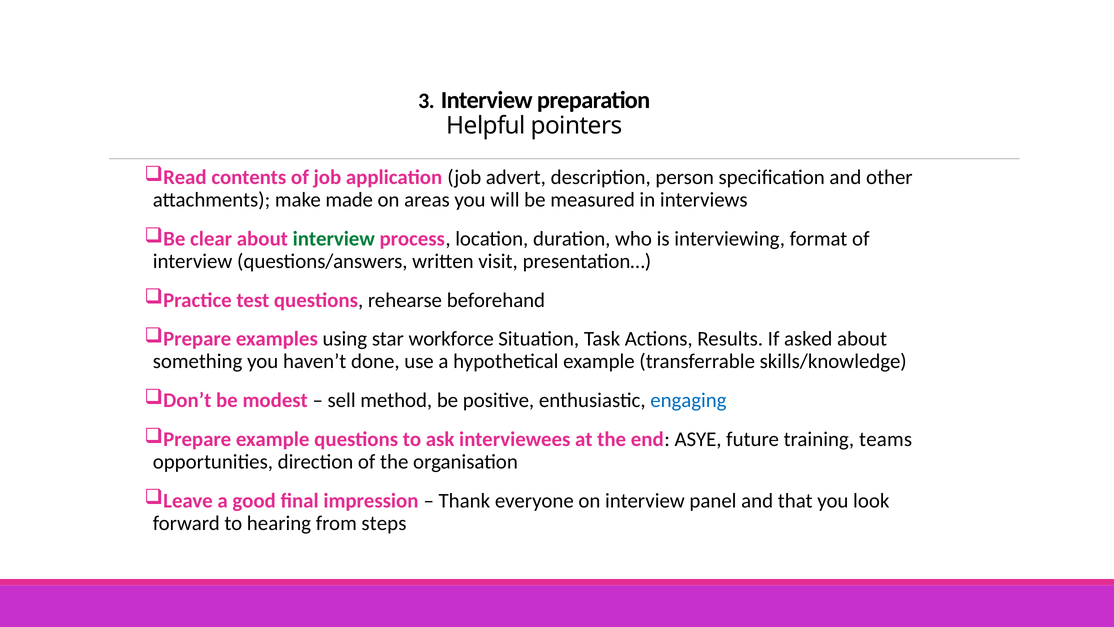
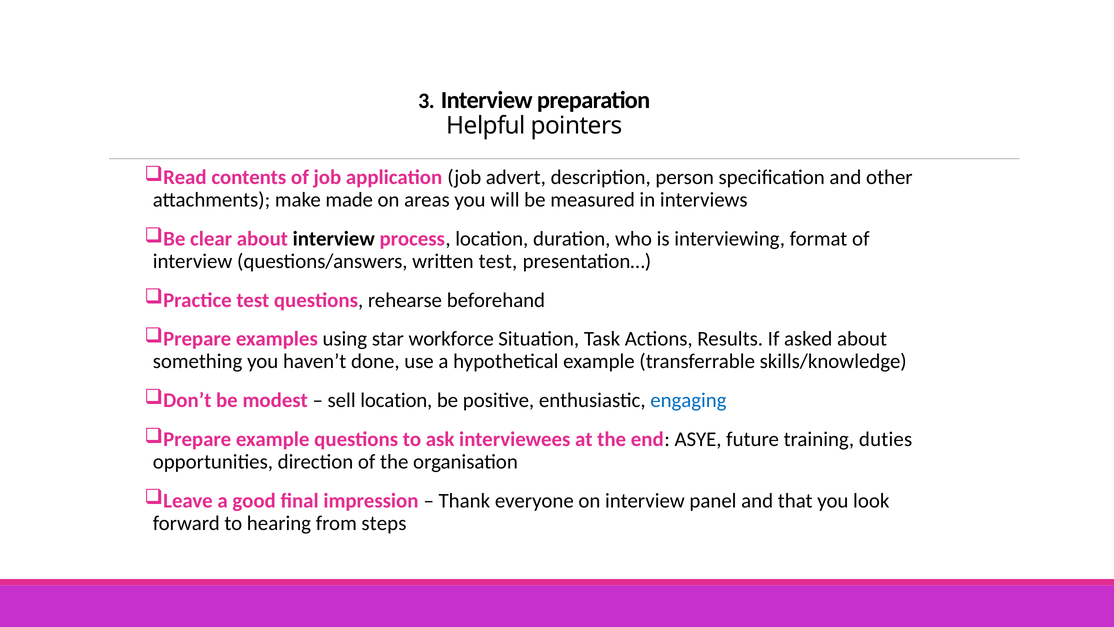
interview at (334, 239) colour: green -> black
written visit: visit -> test
sell method: method -> location
teams: teams -> duties
